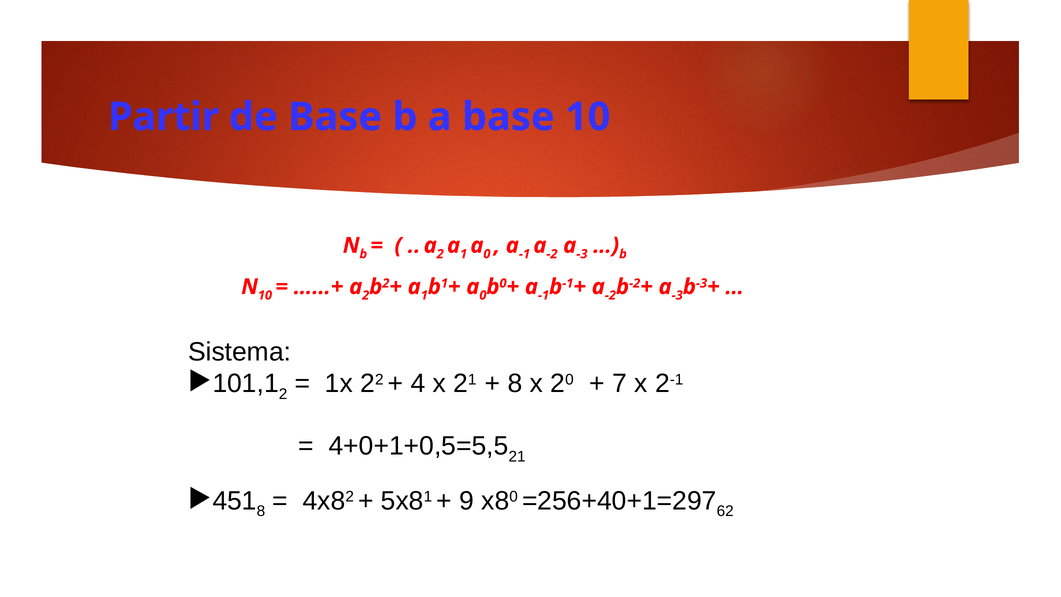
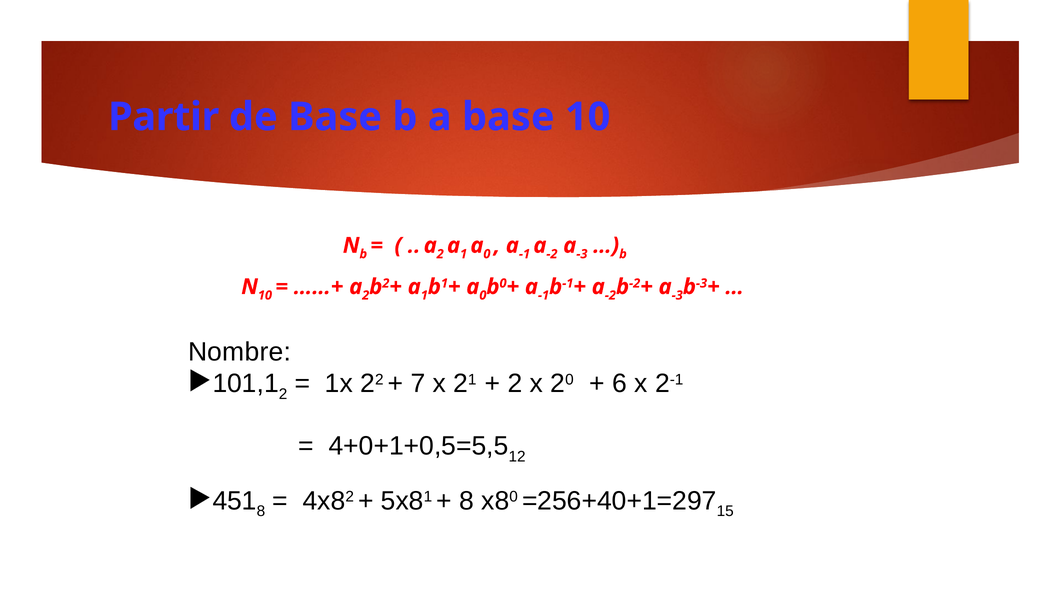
Sistema: Sistema -> Nombre
4: 4 -> 7
8 at (515, 384): 8 -> 2
7: 7 -> 6
21 at (517, 456): 21 -> 12
9 at (467, 501): 9 -> 8
62: 62 -> 15
